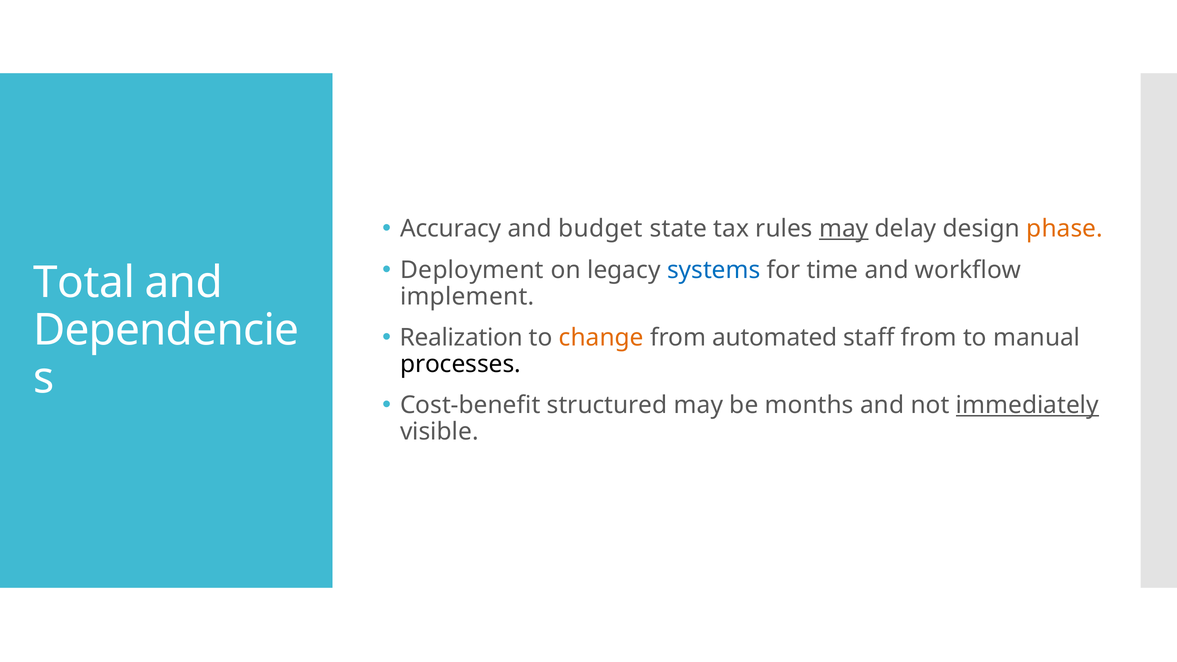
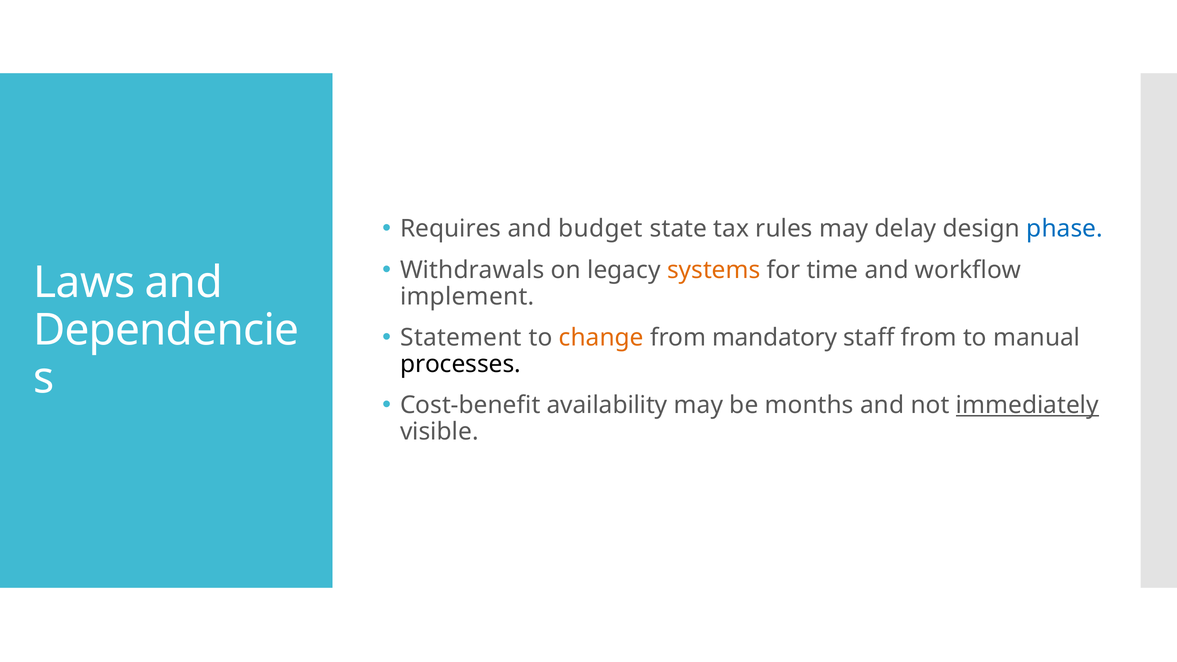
Accuracy: Accuracy -> Requires
may at (844, 229) underline: present -> none
phase colour: orange -> blue
Deployment: Deployment -> Withdrawals
systems colour: blue -> orange
Total: Total -> Laws
Realization: Realization -> Statement
automated: automated -> mandatory
structured: structured -> availability
